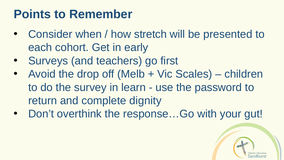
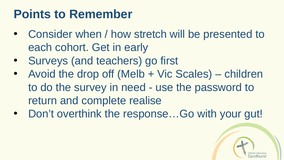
learn: learn -> need
dignity: dignity -> realise
